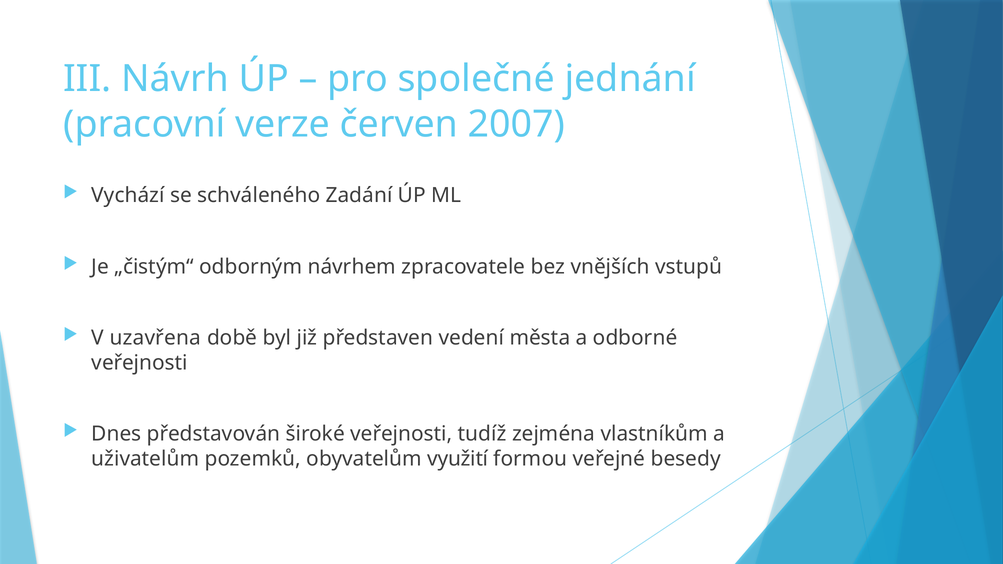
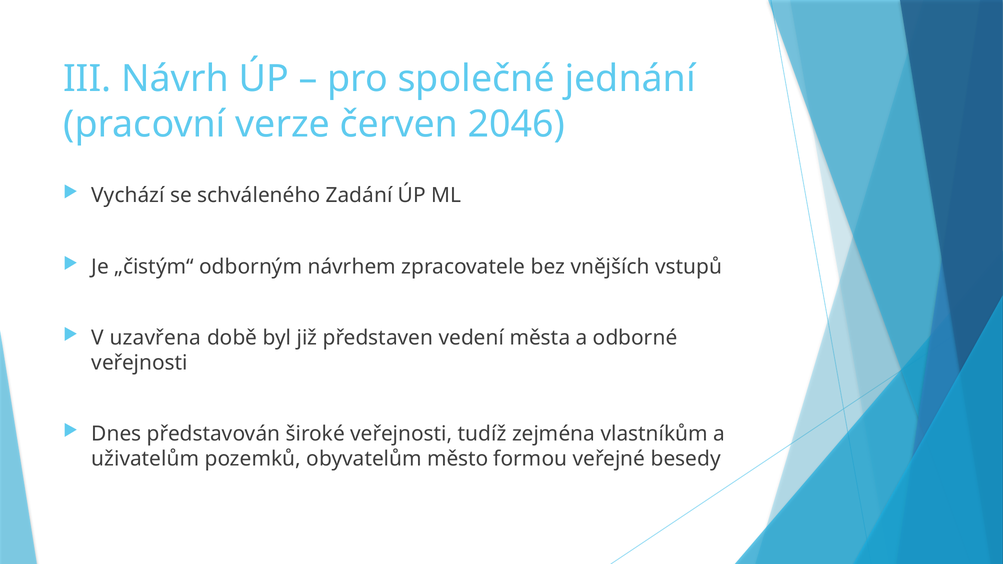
2007: 2007 -> 2046
využití: využití -> město
